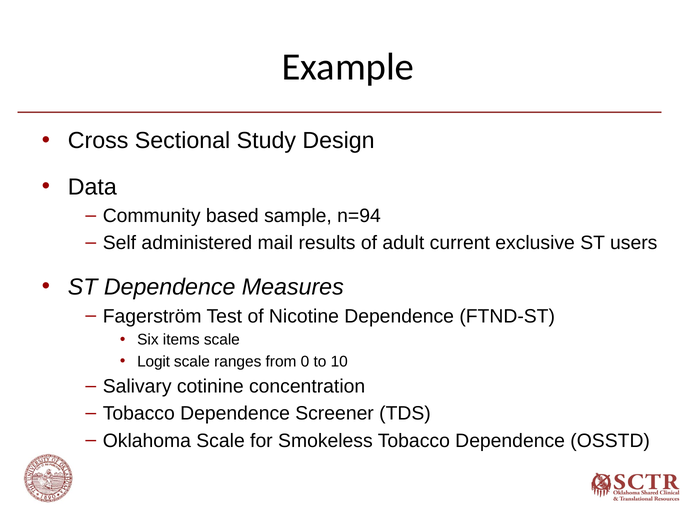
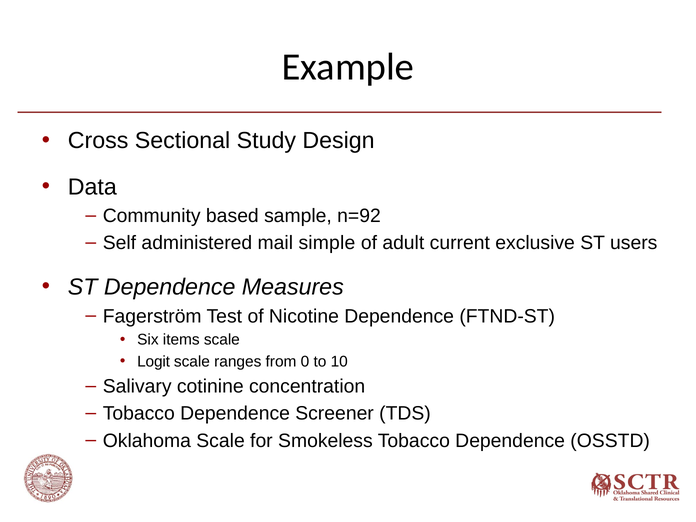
n=94: n=94 -> n=92
results: results -> simple
